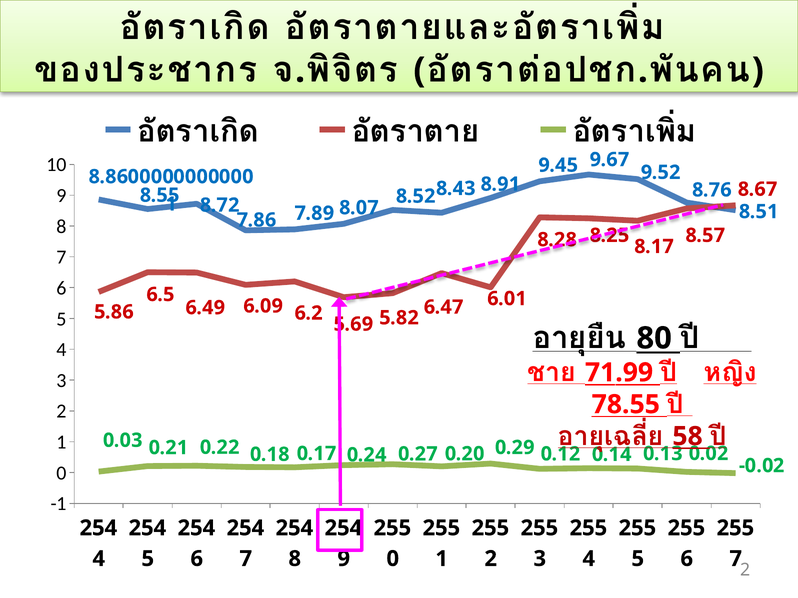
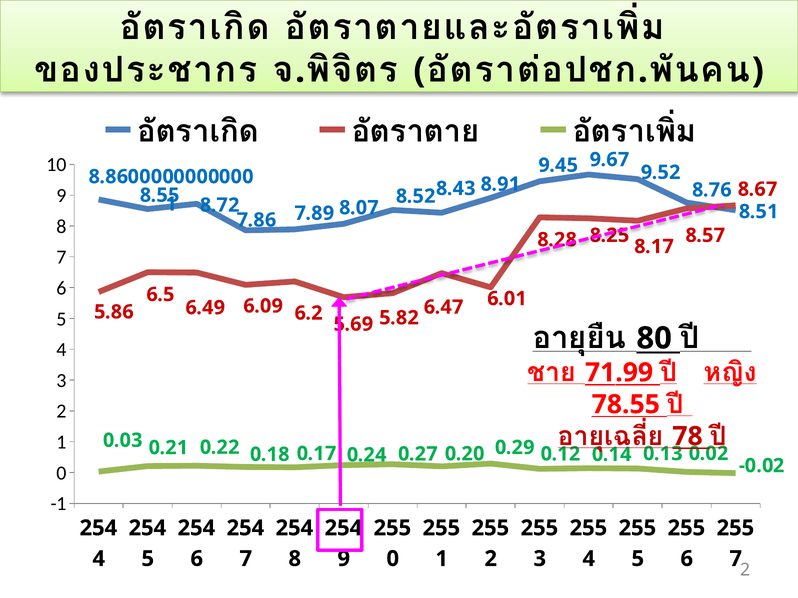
58: 58 -> 78
